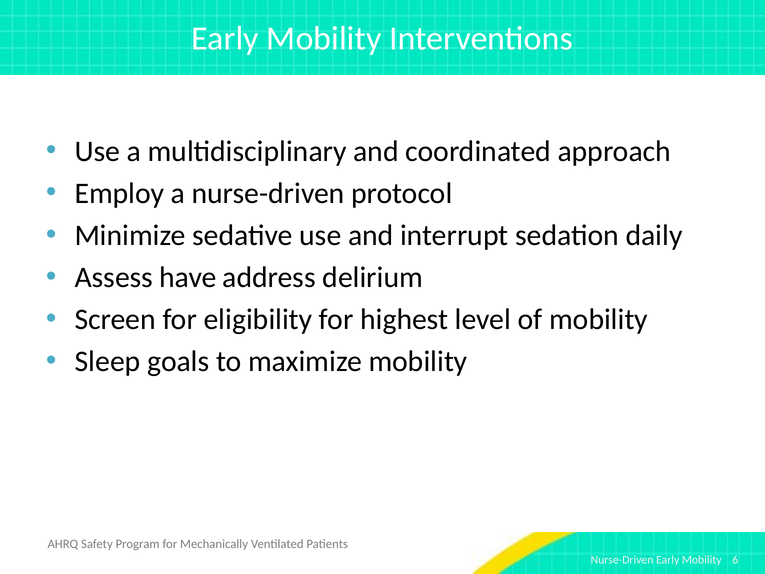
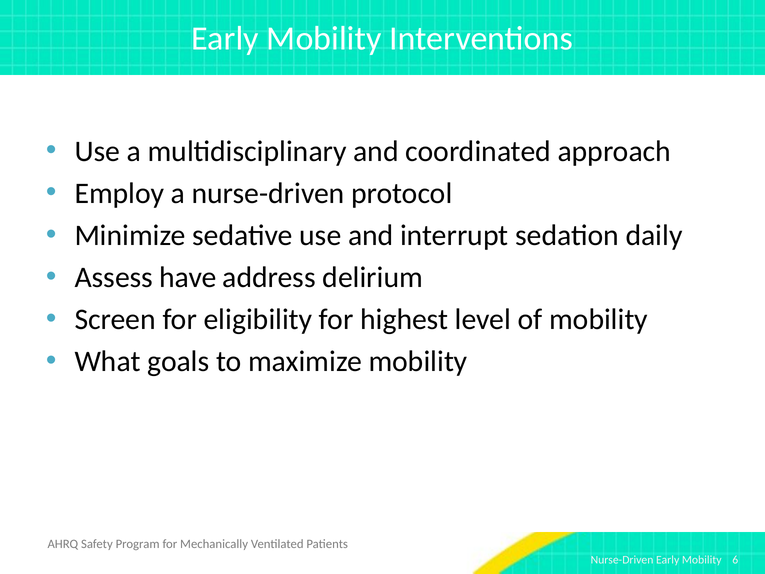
Sleep: Sleep -> What
